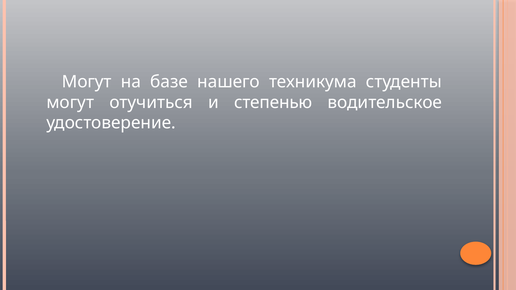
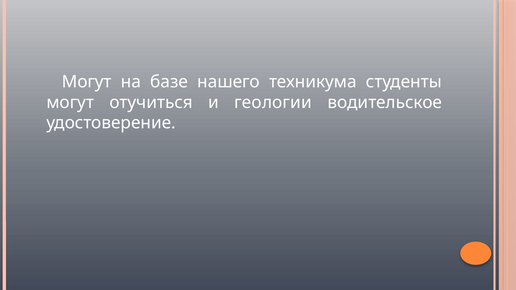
степенью: степенью -> геологии
